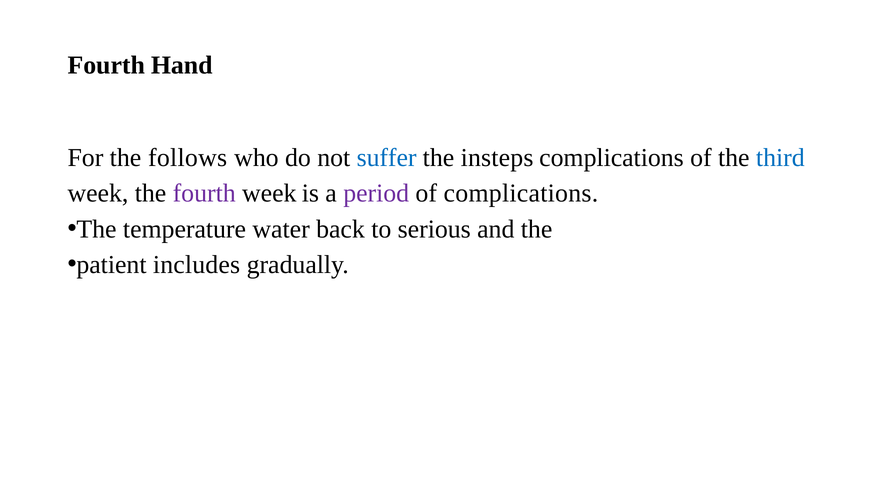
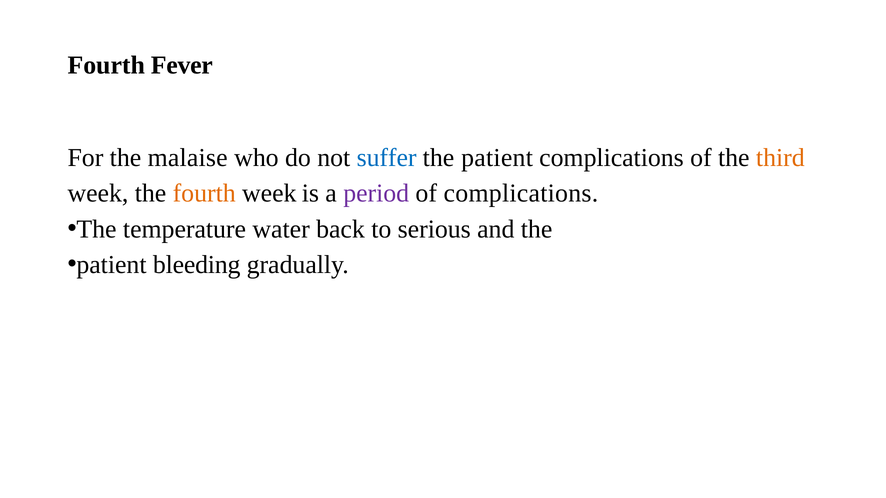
Hand: Hand -> Fever
follows: follows -> malaise
insteps at (497, 158): insteps -> patient
third colour: blue -> orange
fourth at (204, 194) colour: purple -> orange
includes: includes -> bleeding
